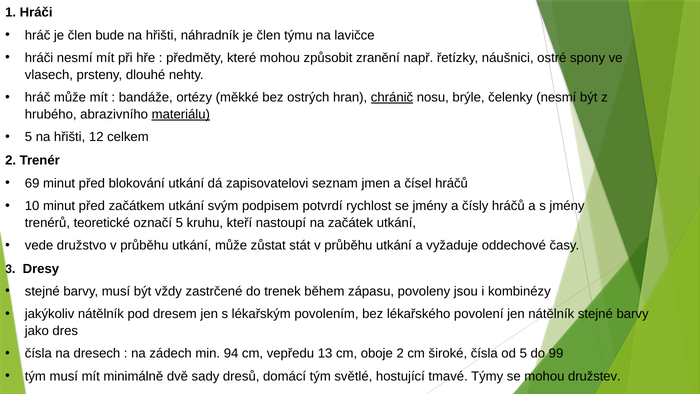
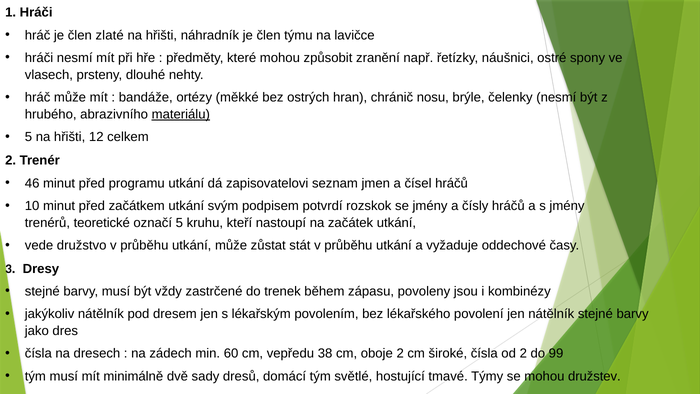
bude: bude -> zlaté
chránič underline: present -> none
69: 69 -> 46
blokování: blokování -> programu
rychlost: rychlost -> rozskok
94: 94 -> 60
13: 13 -> 38
od 5: 5 -> 2
